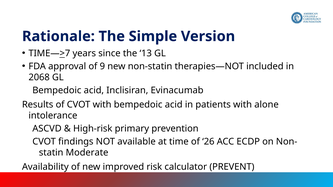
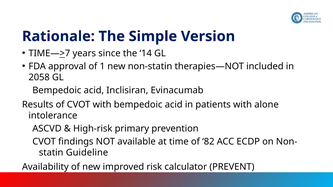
13: 13 -> 14
9: 9 -> 1
2068: 2068 -> 2058
26: 26 -> 82
Moderate: Moderate -> Guideline
